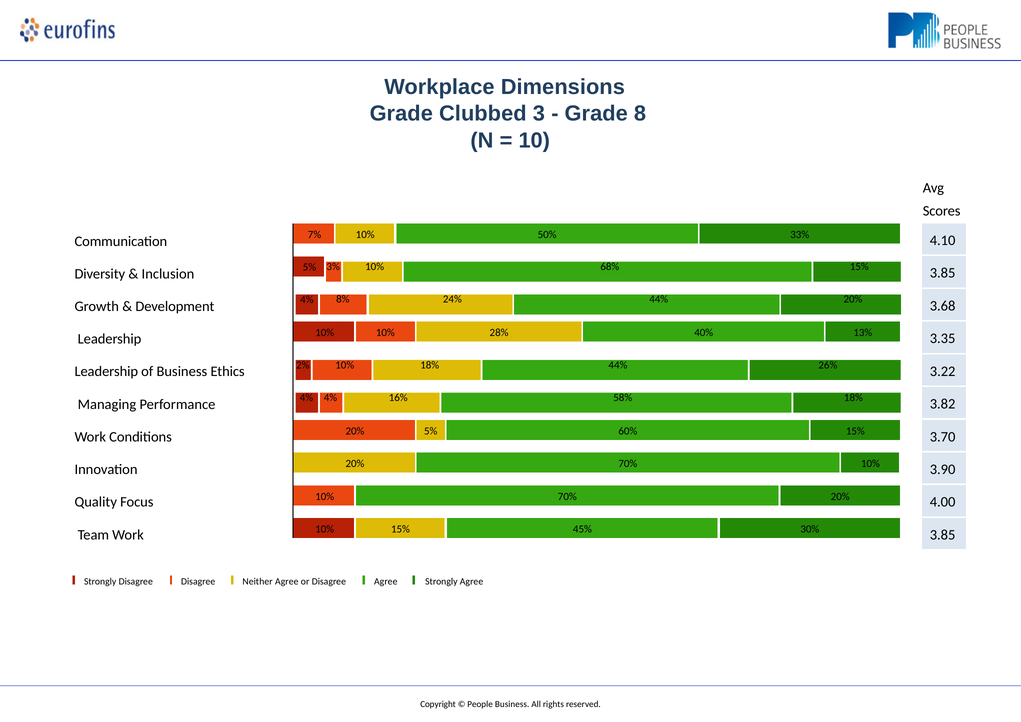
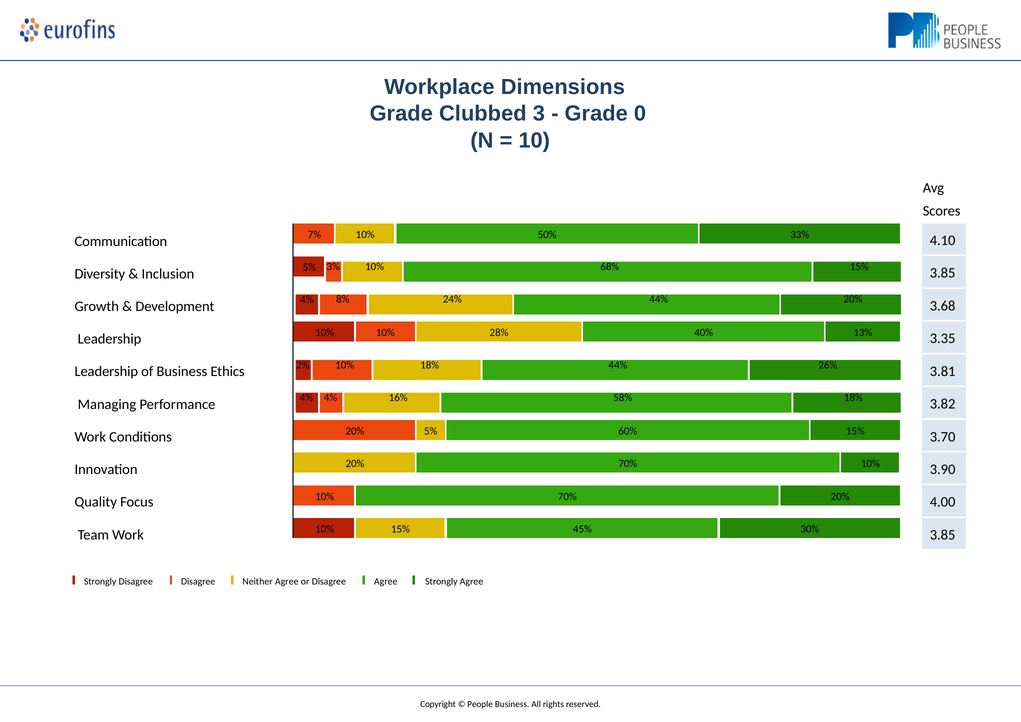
8: 8 -> 0
3.22: 3.22 -> 3.81
